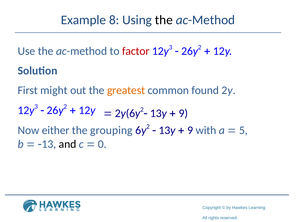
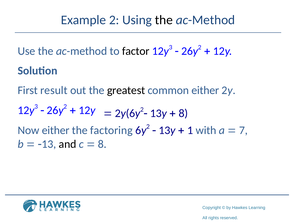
Example 8: 8 -> 2
factor colour: red -> black
might: might -> result
greatest colour: orange -> black
common found: found -> either
9 at (183, 113): 9 -> 8
grouping: grouping -> factoring
9 at (190, 130): 9 -> 1
5: 5 -> 7
0 at (102, 144): 0 -> 8
